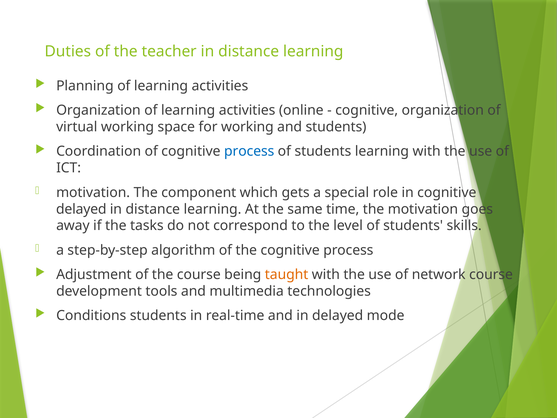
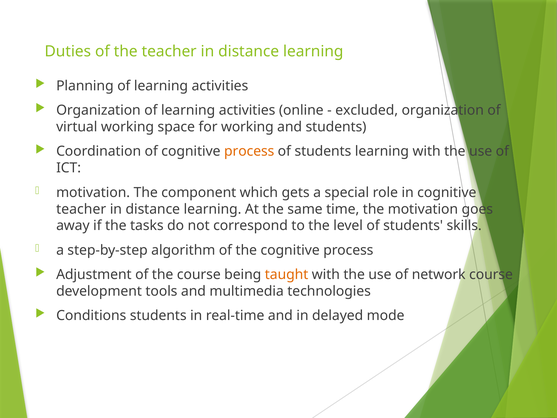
cognitive at (367, 110): cognitive -> excluded
process at (249, 151) colour: blue -> orange
delayed at (81, 209): delayed -> teacher
